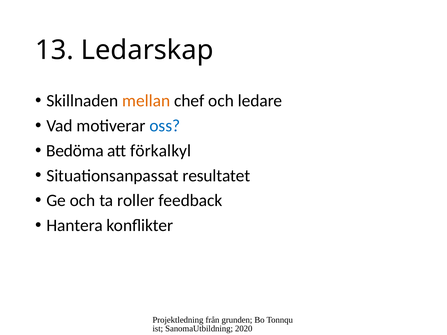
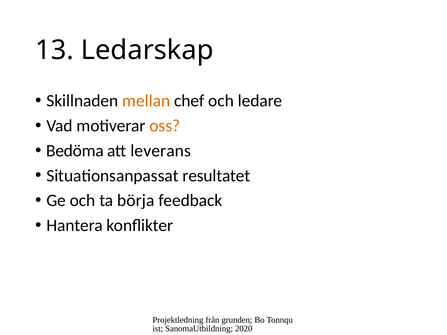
oss colour: blue -> orange
förkalkyl: förkalkyl -> leverans
roller: roller -> börja
